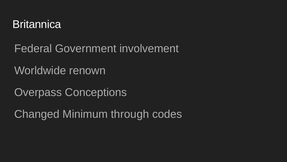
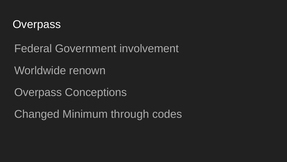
Britannica at (37, 24): Britannica -> Overpass
